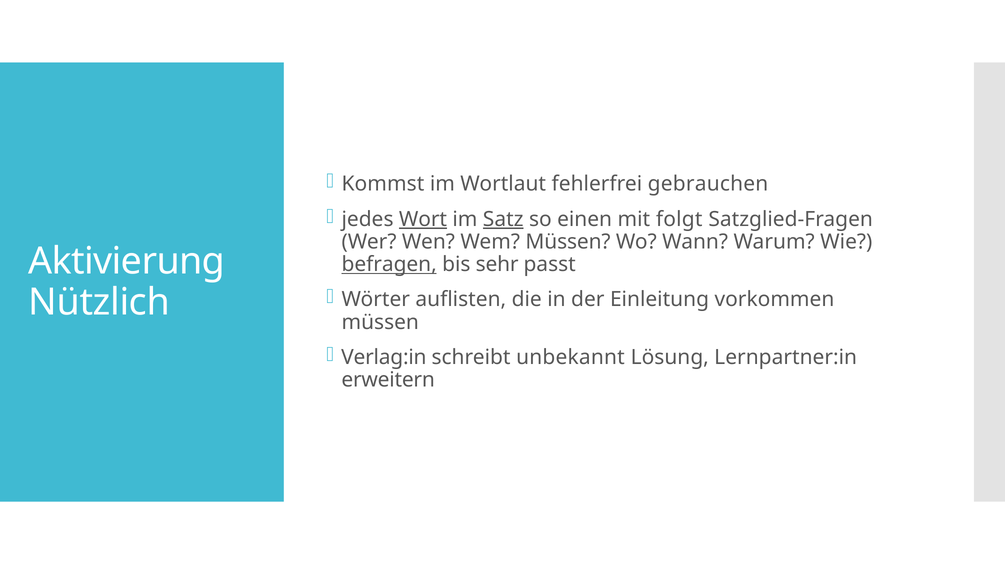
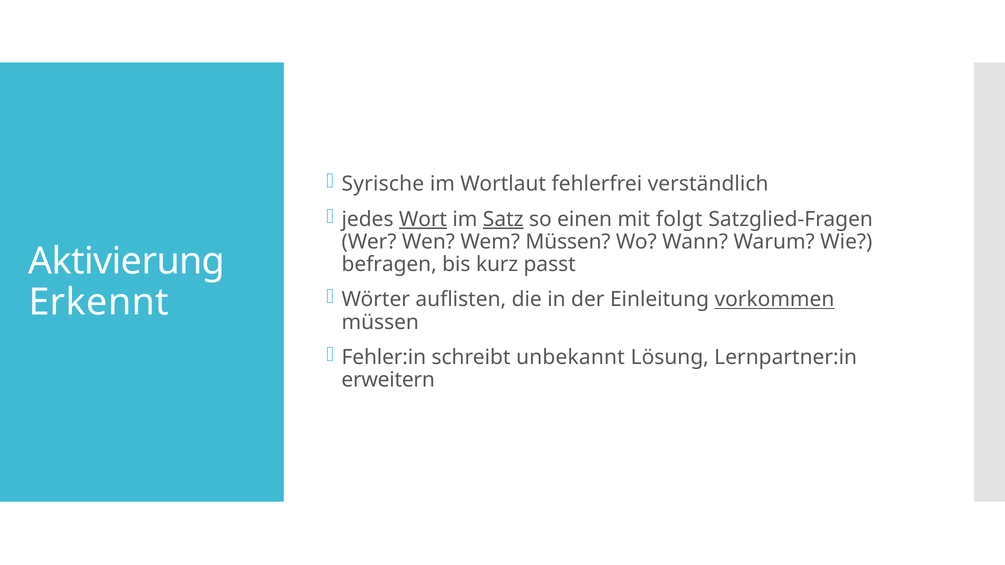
Kommst: Kommst -> Syrische
gebrauchen: gebrauchen -> verständlich
befragen underline: present -> none
sehr: sehr -> kurz
vorkommen underline: none -> present
Nützlich: Nützlich -> Erkennt
Verlag:in: Verlag:in -> Fehler:in
